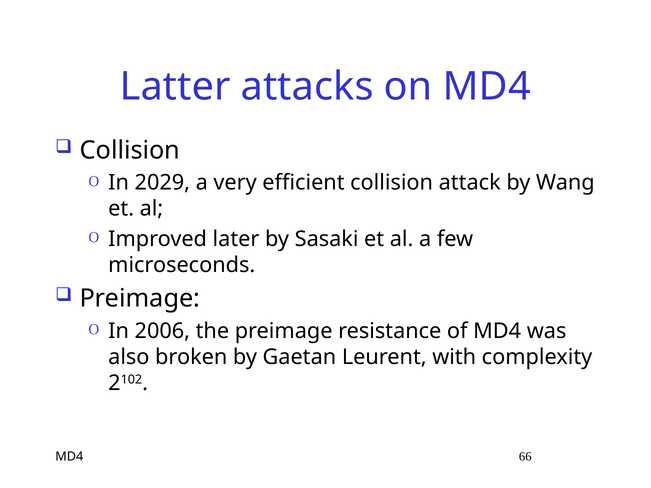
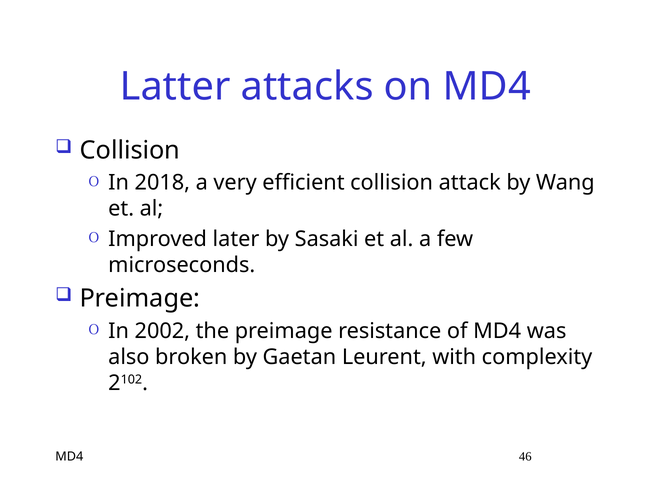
2029: 2029 -> 2018
2006: 2006 -> 2002
66: 66 -> 46
